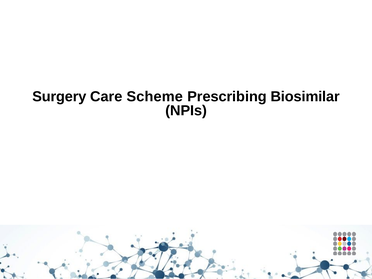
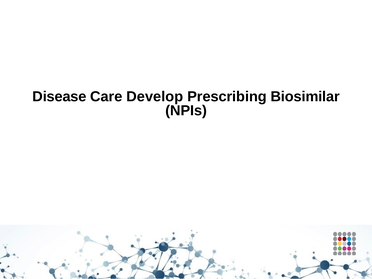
Surgery: Surgery -> Disease
Scheme: Scheme -> Develop
